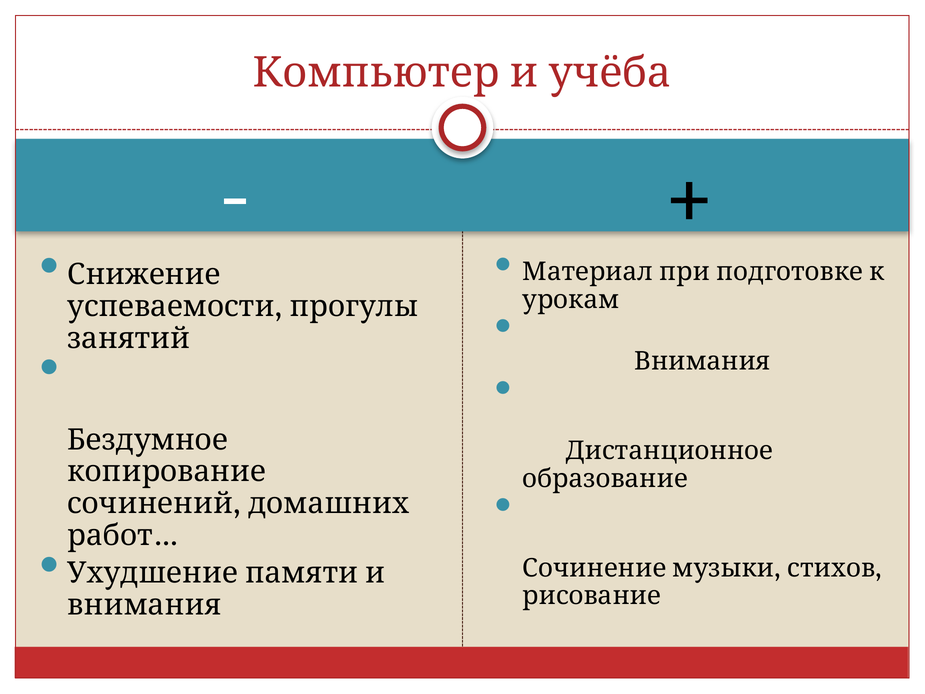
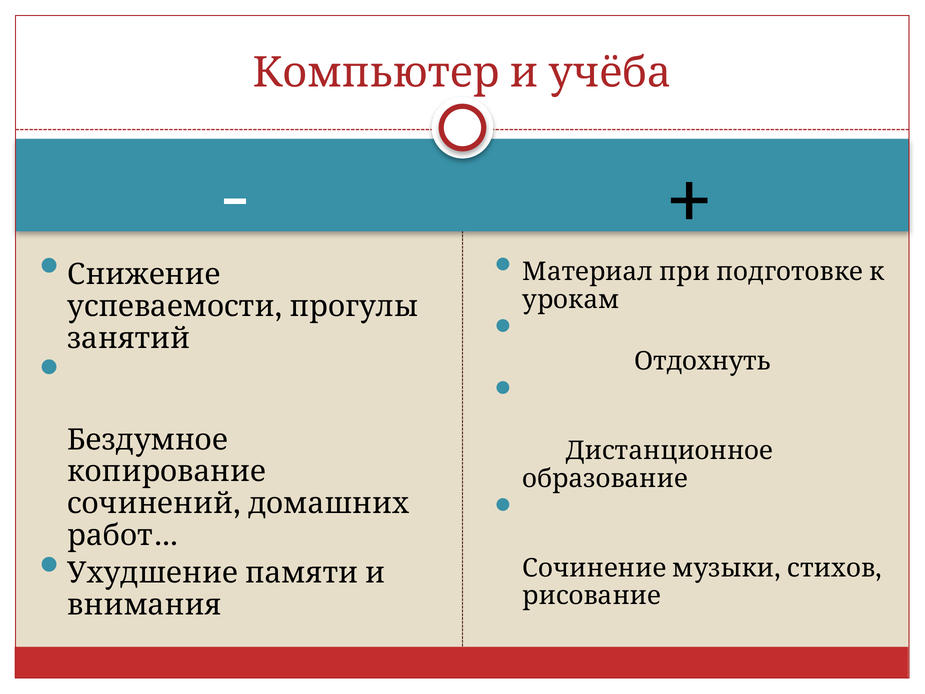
Внимания at (702, 361): Внимания -> Отдохнуть
